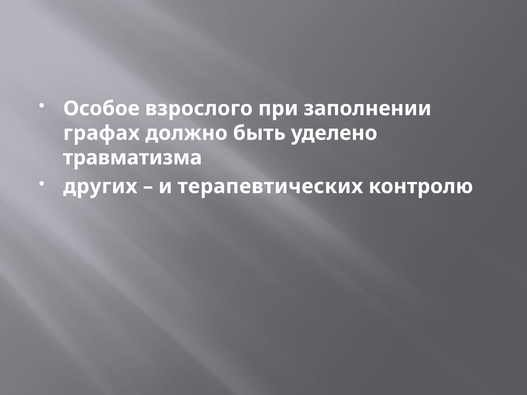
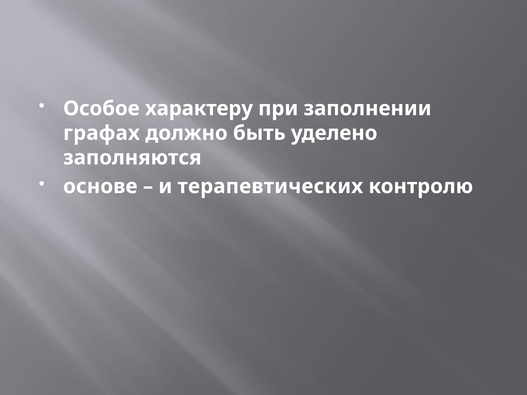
взрослого: взрослого -> характеру
травматизма: травматизма -> заполняются
других: других -> основе
